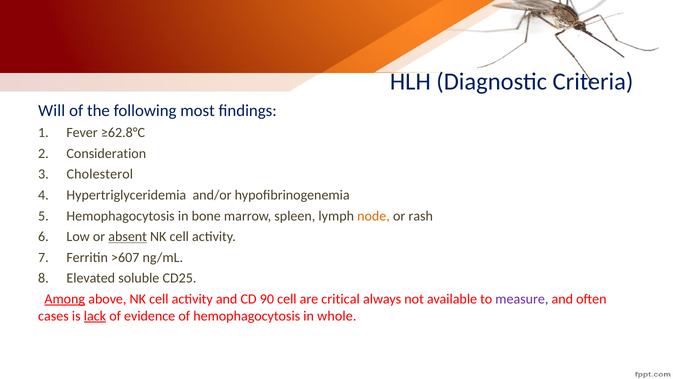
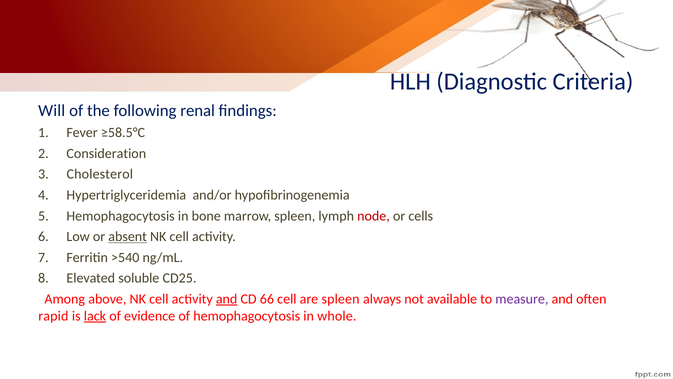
most: most -> renal
≥62.8°C: ≥62.8°C -> ≥58.5°C
node colour: orange -> red
rash: rash -> cells
>607: >607 -> >540
Among underline: present -> none
and at (227, 299) underline: none -> present
90: 90 -> 66
are critical: critical -> spleen
cases: cases -> rapid
